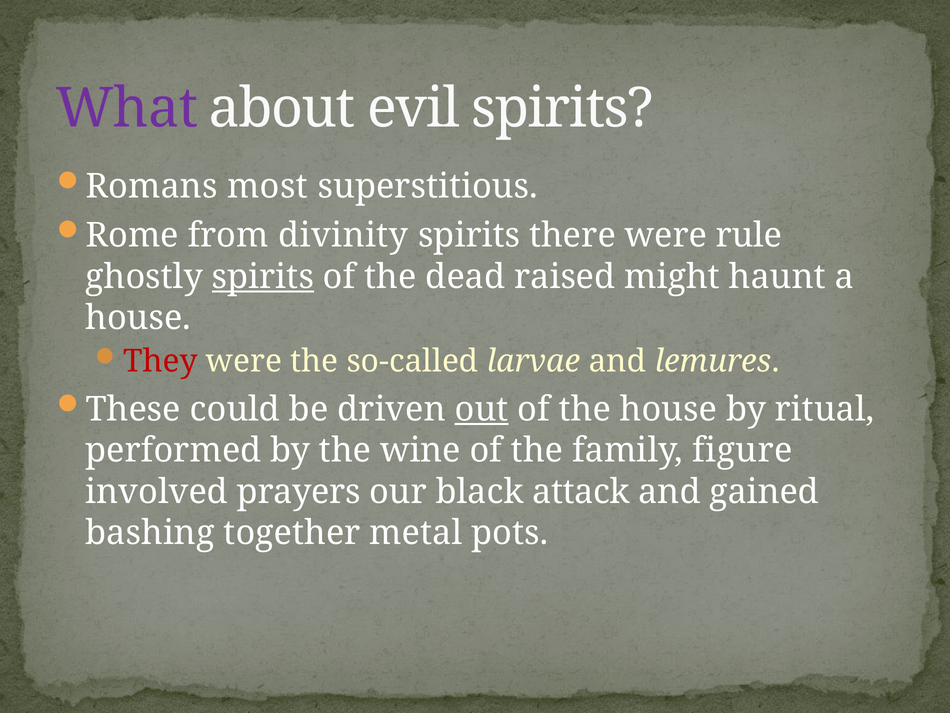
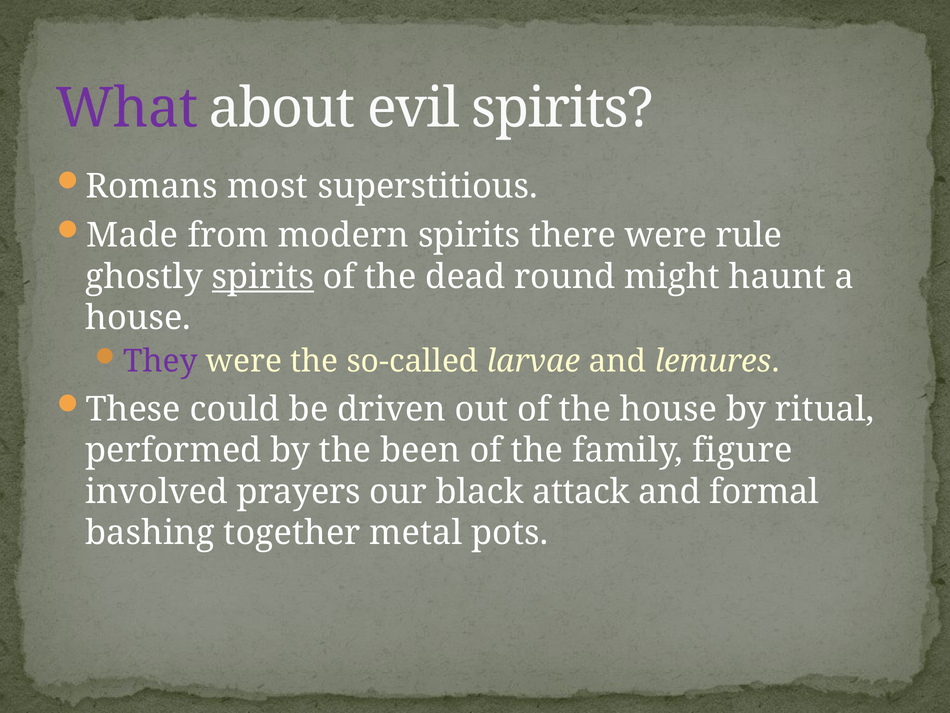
Rome: Rome -> Made
divinity: divinity -> modern
raised: raised -> round
They colour: red -> purple
out underline: present -> none
wine: wine -> been
gained: gained -> formal
